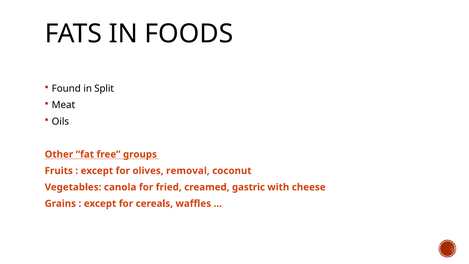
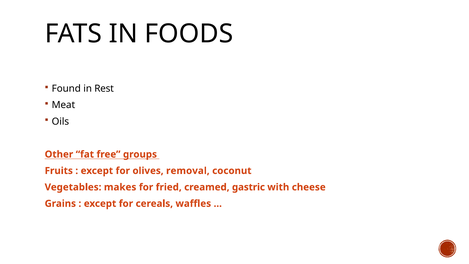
Split: Split -> Rest
canola: canola -> makes
